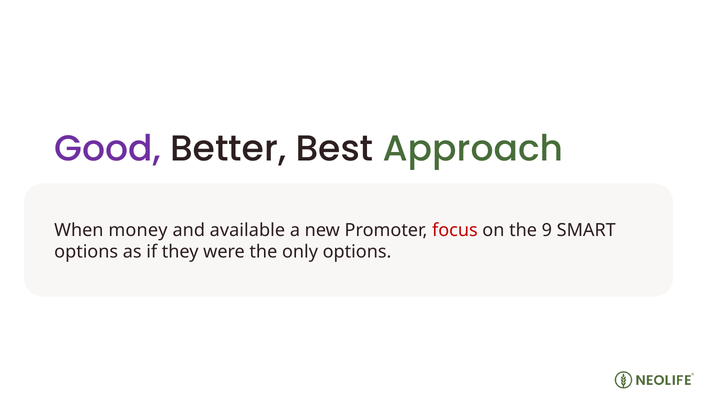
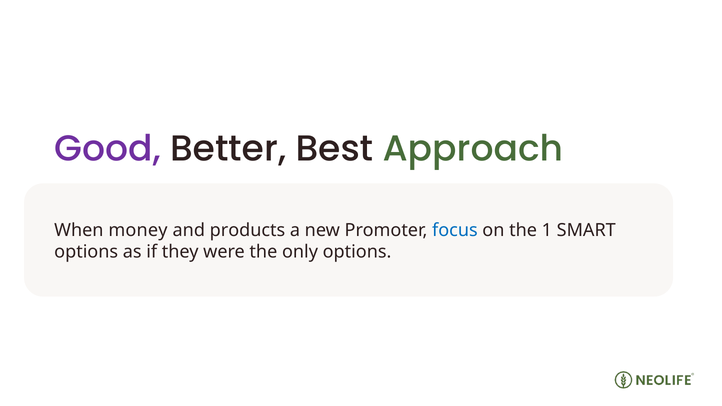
available: available -> products
focus colour: red -> blue
9: 9 -> 1
